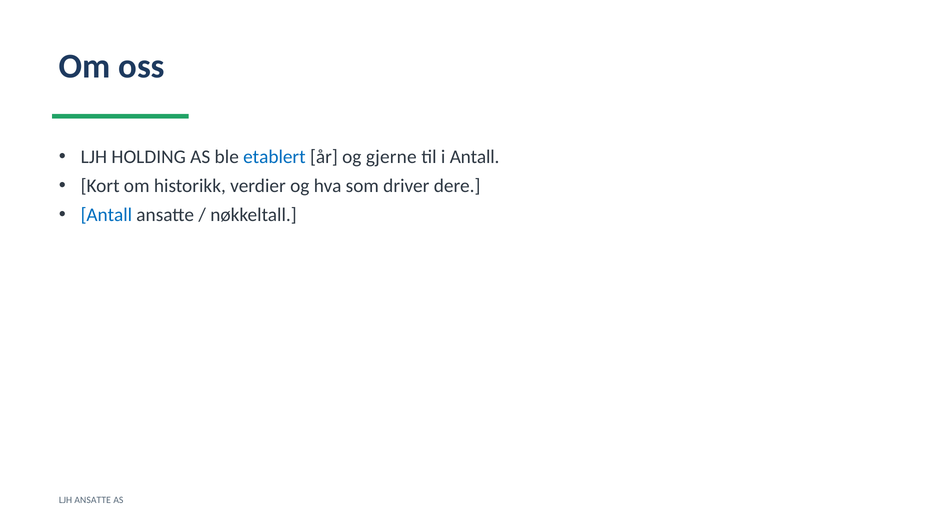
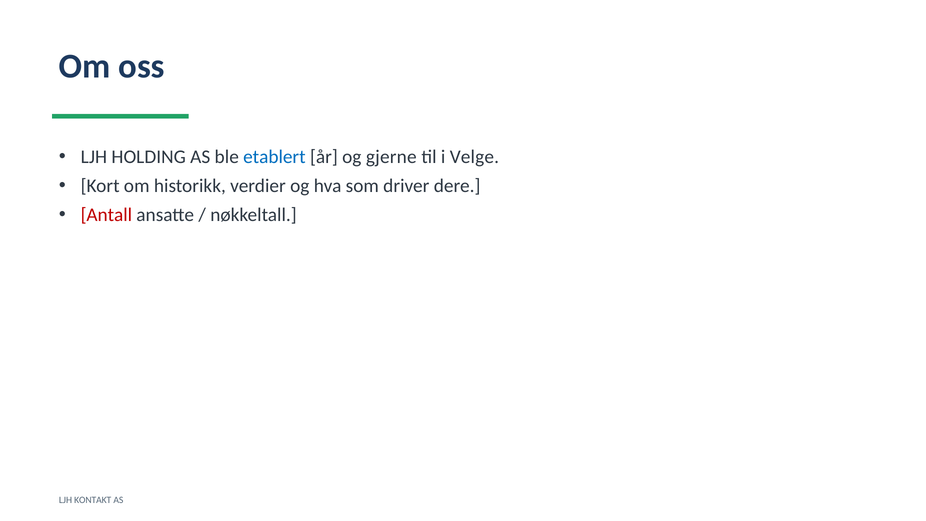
i Antall: Antall -> Velge
Antall at (106, 215) colour: blue -> red
LJH ANSATTE: ANSATTE -> KONTAKT
